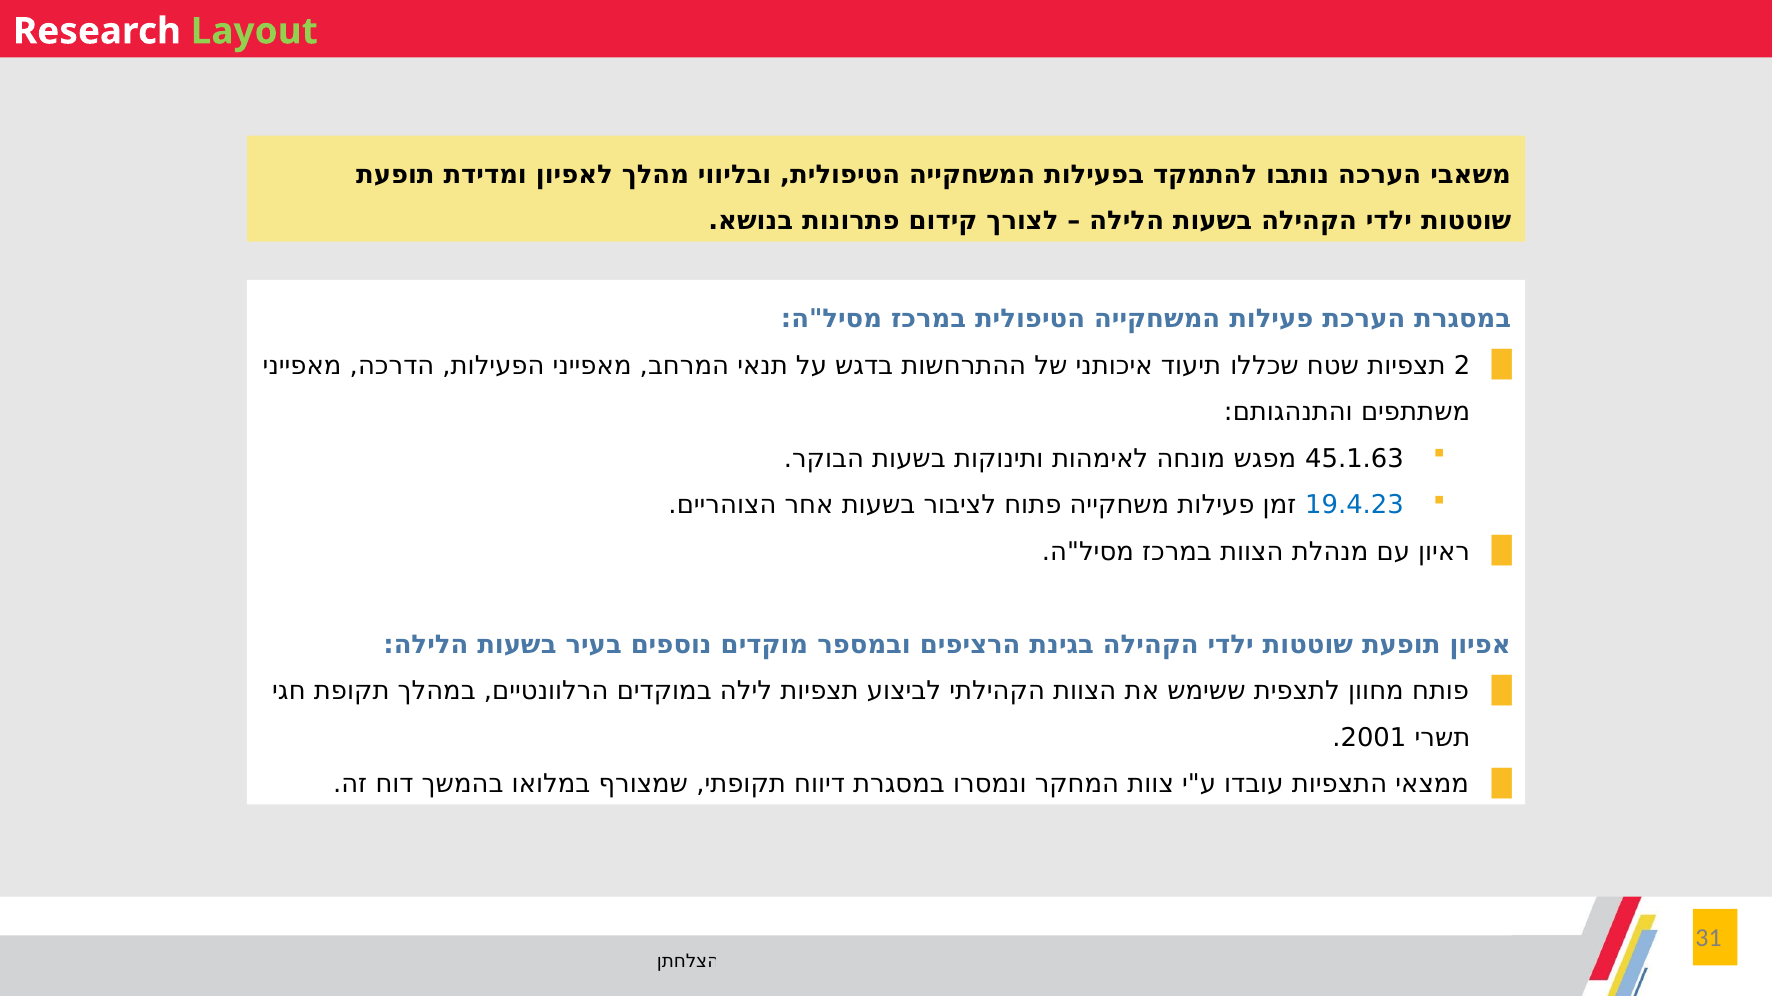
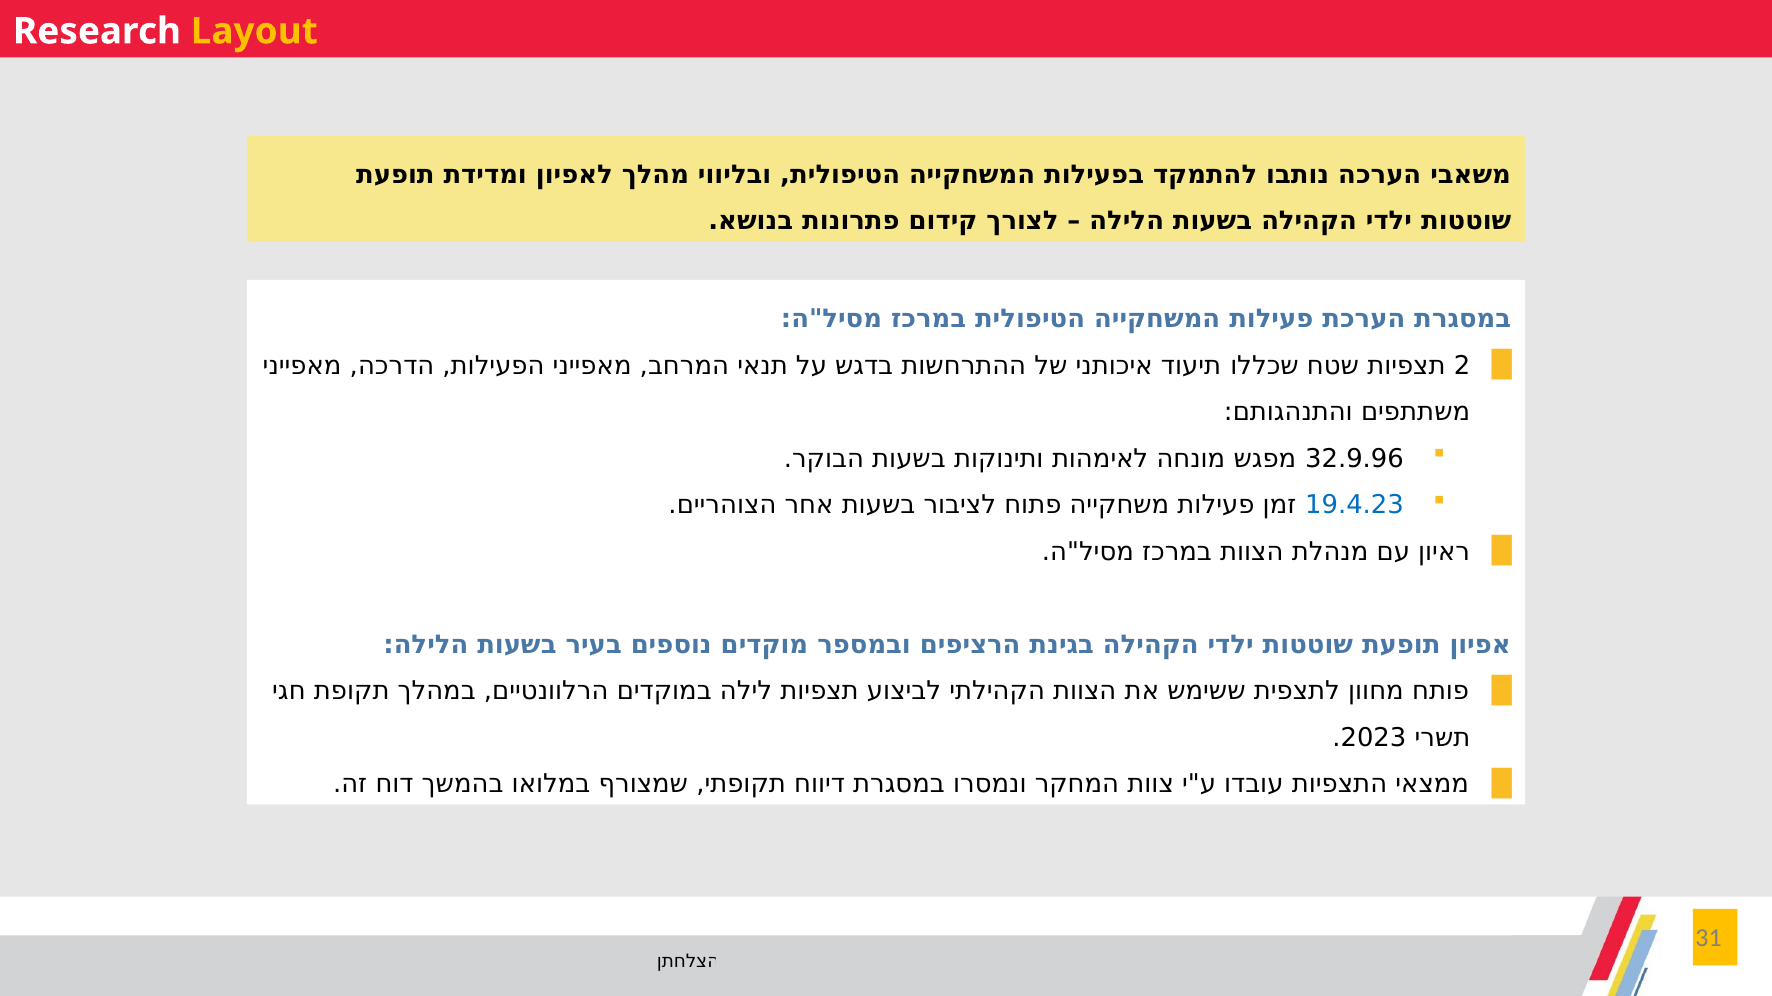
Layout colour: light green -> yellow
45.1.63: 45.1.63 -> 32.9.96
2001: 2001 -> 2023
